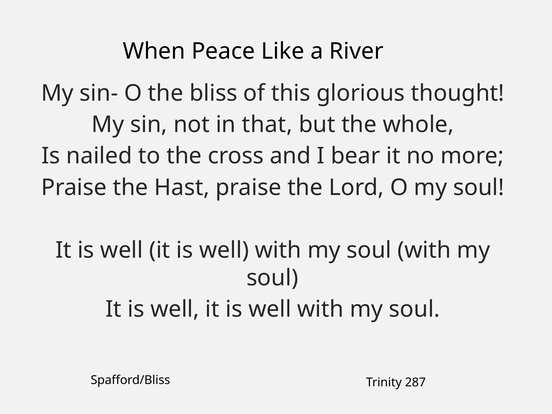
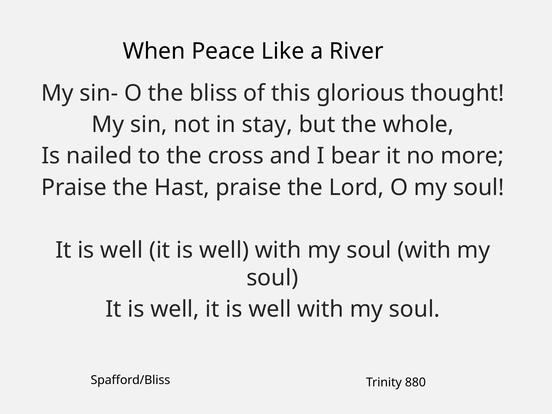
that: that -> stay
287: 287 -> 880
